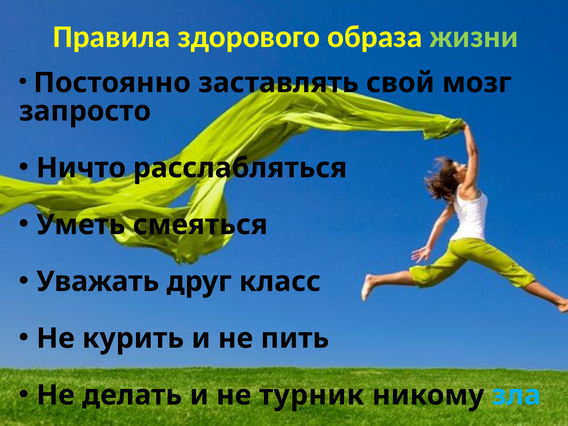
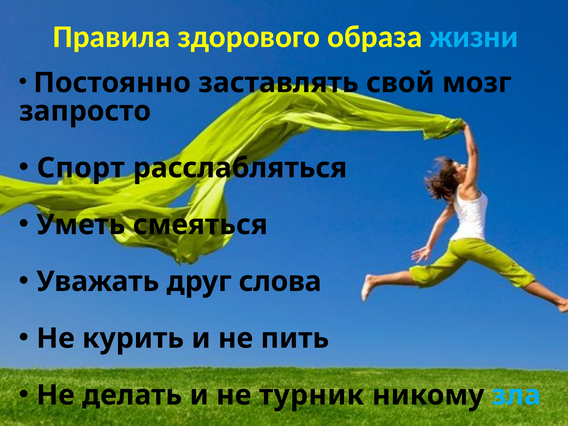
жизни colour: light green -> light blue
Ничто: Ничто -> Спорт
класс: класс -> слова
